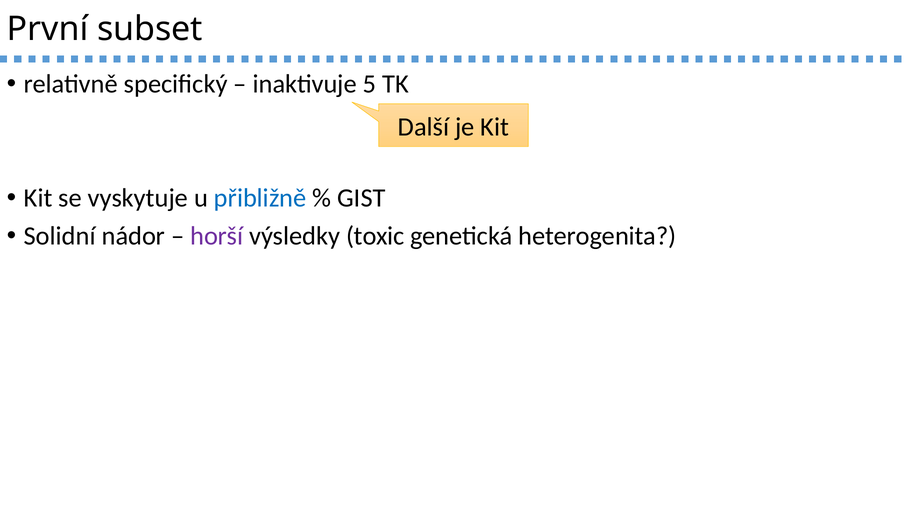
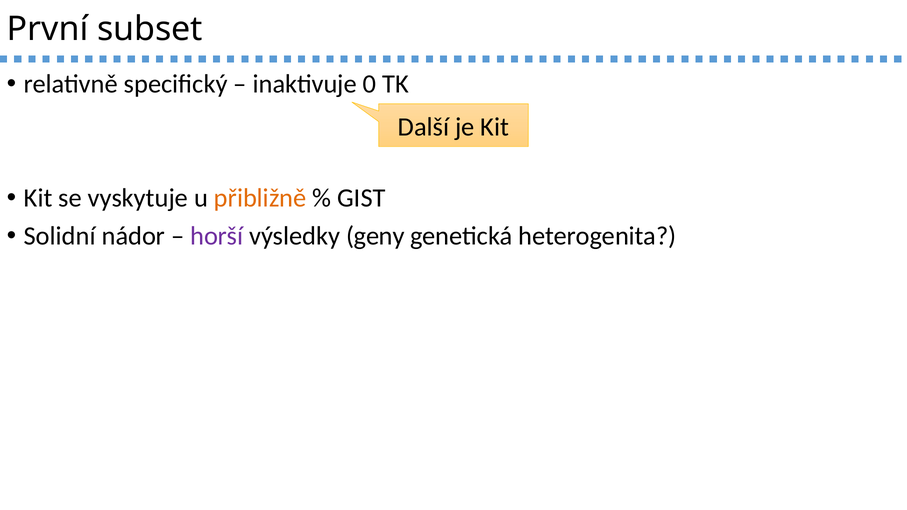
5: 5 -> 0
přibližně colour: blue -> orange
toxic: toxic -> geny
